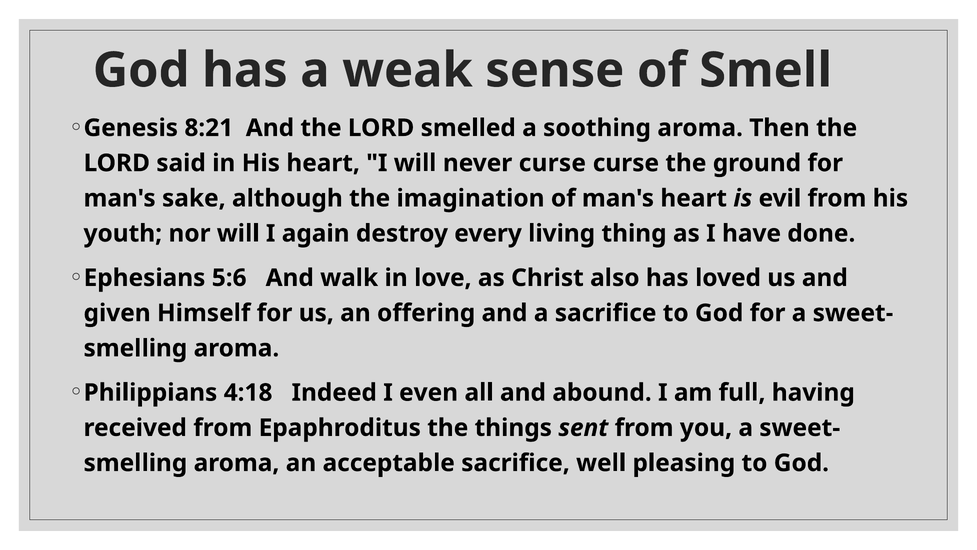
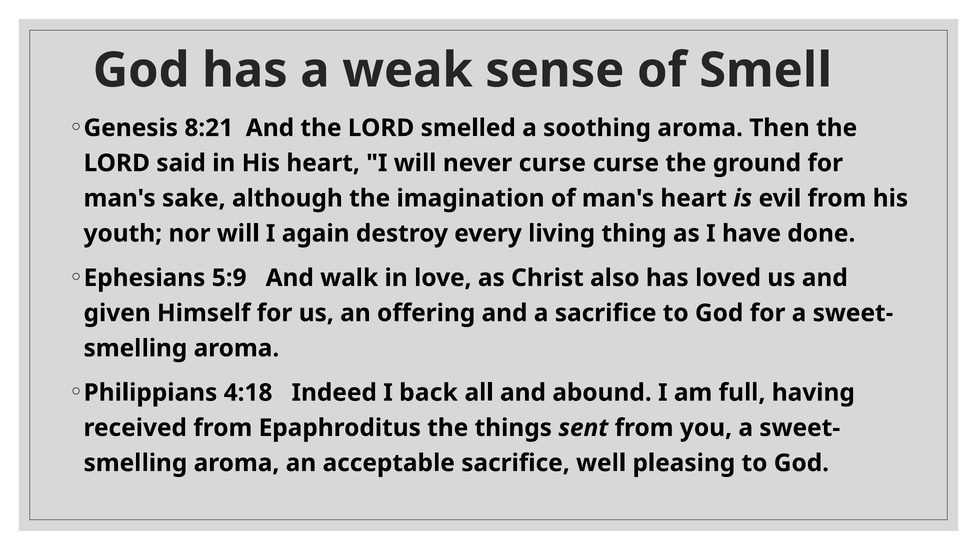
5:6: 5:6 -> 5:9
even: even -> back
